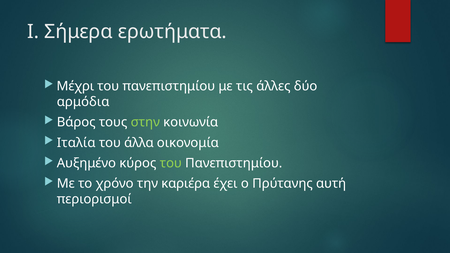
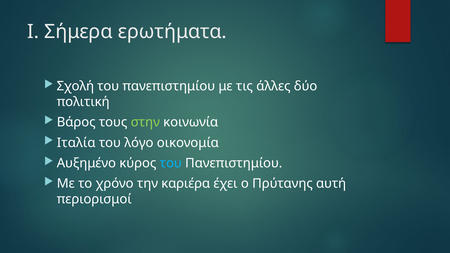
Μέχρι: Μέχρι -> Σχολή
αρμόδια: αρμόδια -> πολιτική
άλλα: άλλα -> λόγο
του at (171, 163) colour: light green -> light blue
